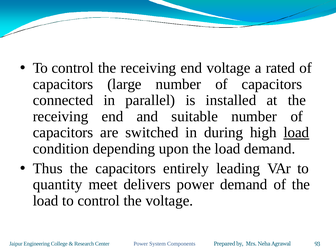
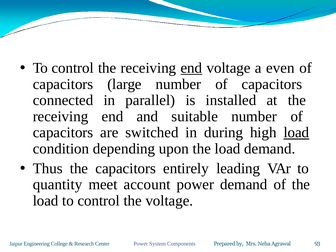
end at (191, 68) underline: none -> present
rated: rated -> even
delivers: delivers -> account
